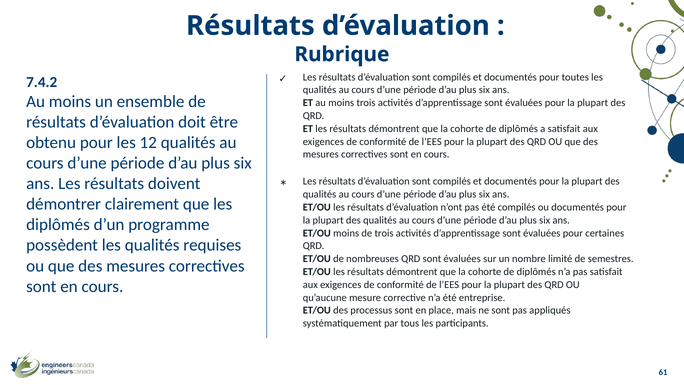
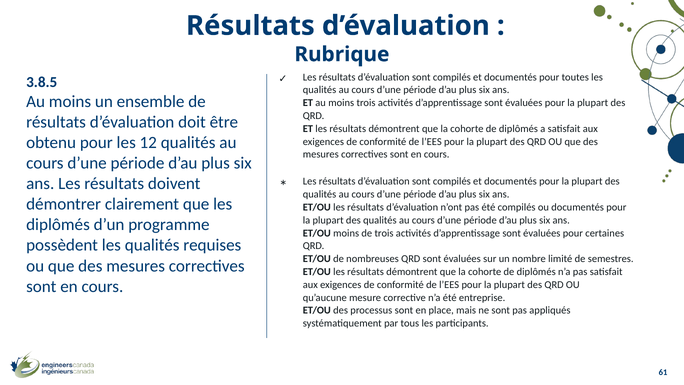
7.4.2: 7.4.2 -> 3.8.5
